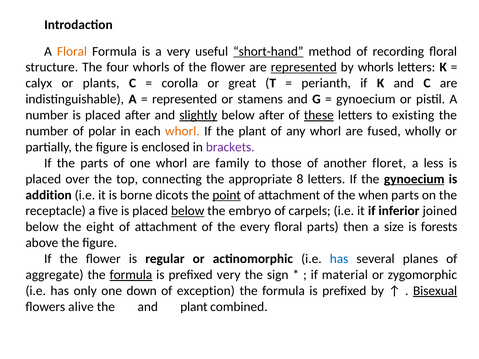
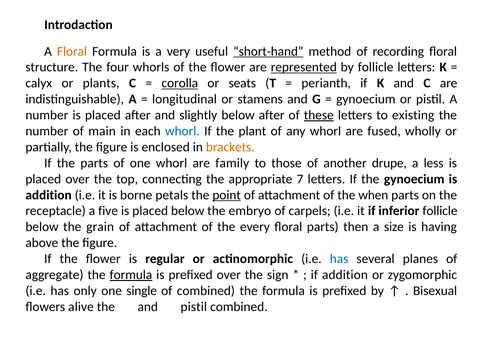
by whorls: whorls -> follicle
corolla underline: none -> present
great: great -> seats
represented at (185, 99): represented -> longitudinal
slightly underline: present -> none
polar: polar -> main
whorl at (182, 131) colour: orange -> blue
brackets colour: purple -> orange
floret: floret -> drupe
8: 8 -> 7
gynoecium at (414, 179) underline: present -> none
dicots: dicots -> petals
below at (188, 211) underline: present -> none
inferior joined: joined -> follicle
eight: eight -> grain
forests: forests -> having
prefixed very: very -> over
if material: material -> addition
down: down -> single
of exception: exception -> combined
Bisexual underline: present -> none
plant at (194, 307): plant -> pistil
